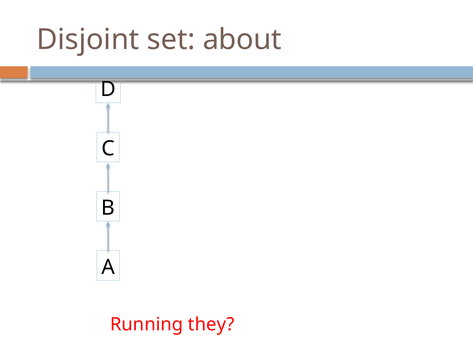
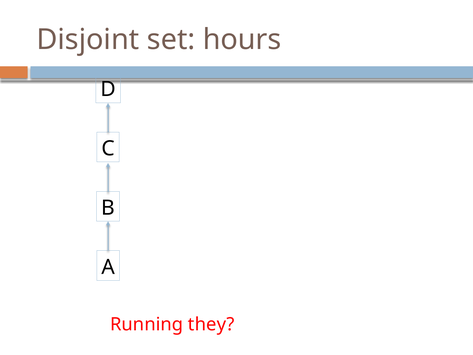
about: about -> hours
